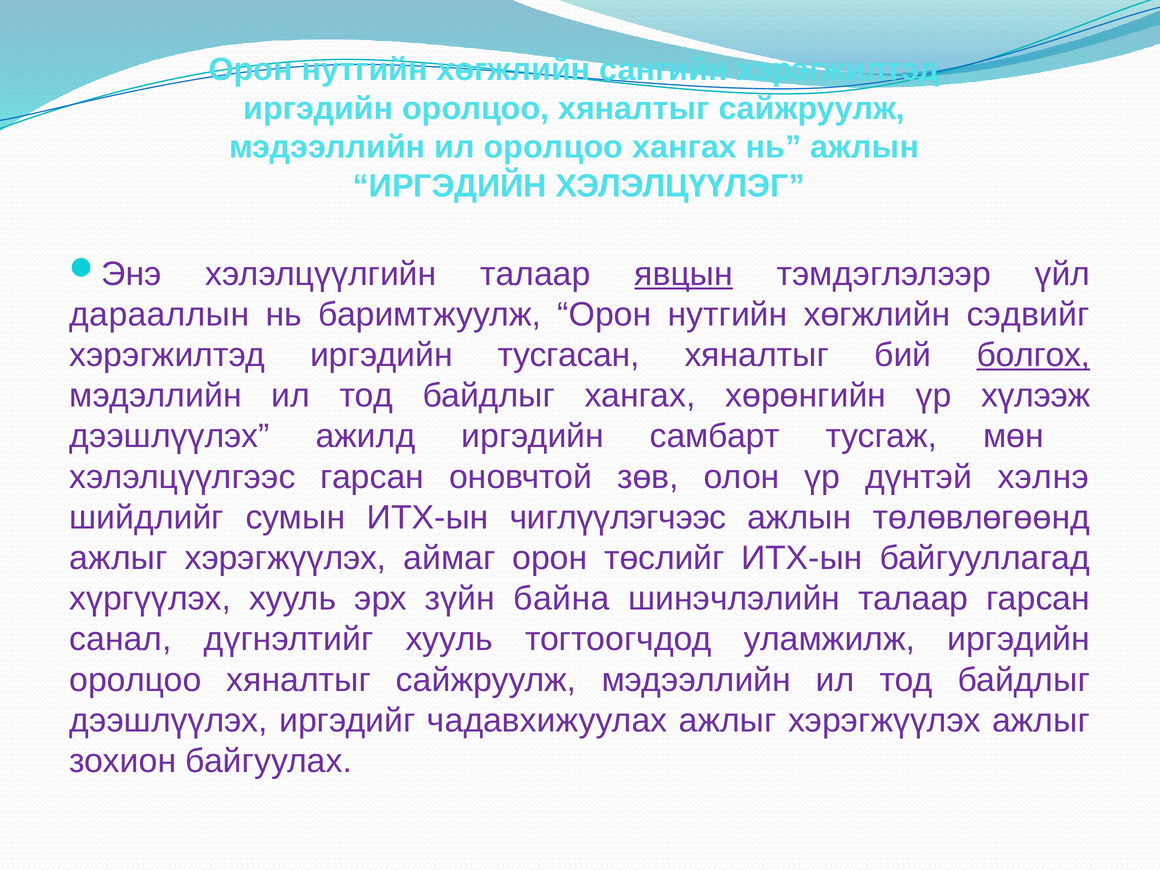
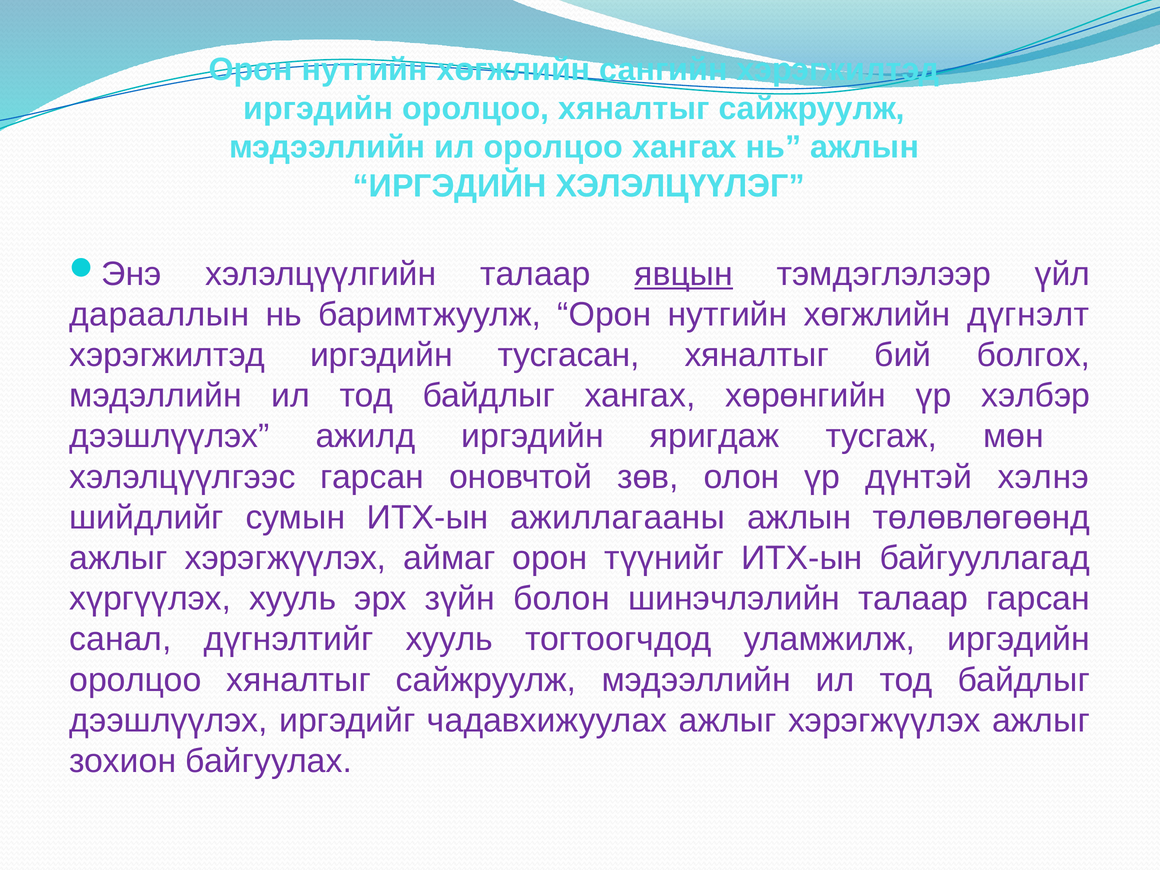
сэдвийг: сэдвийг -> дүгнэлт
болгох underline: present -> none
хүлээж: хүлээж -> хэлбэр
самбарт: самбарт -> яригдаж
чиглүүлэгчээс: чиглүүлэгчээс -> ажиллагааны
төслийг: төслийг -> түүнийг
байна: байна -> болон
